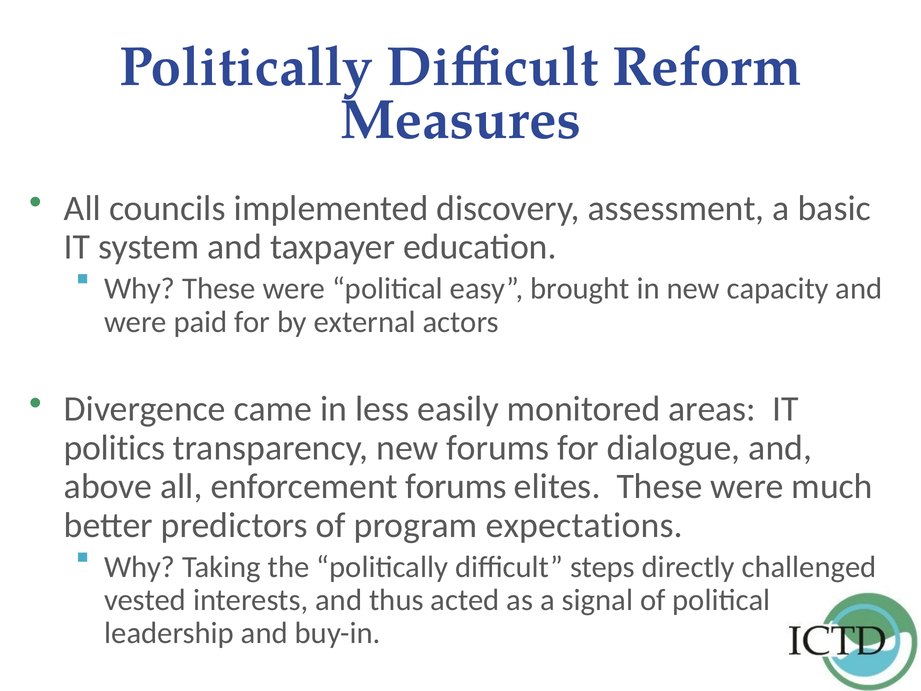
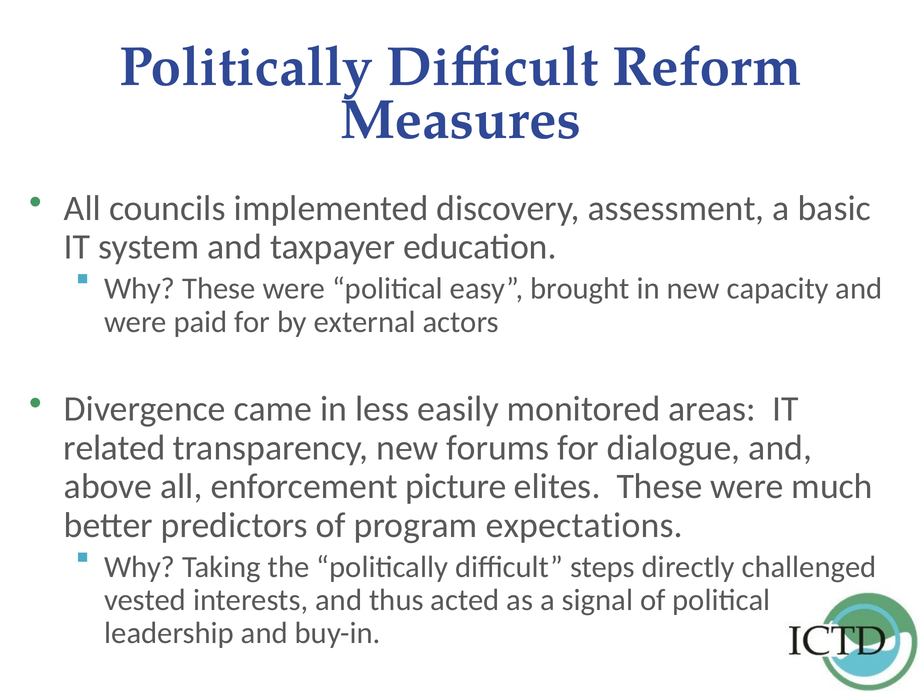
politics: politics -> related
enforcement forums: forums -> picture
